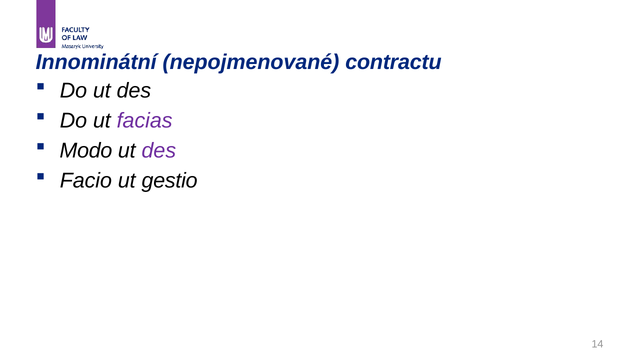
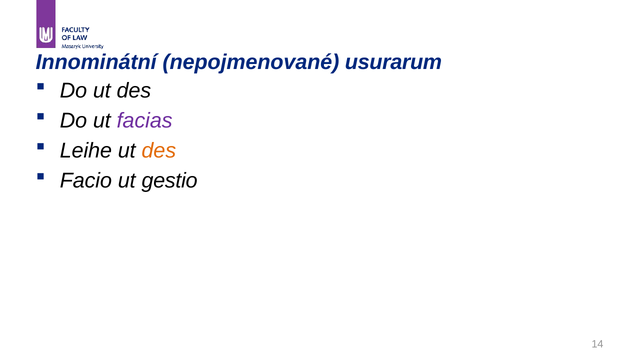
contractu: contractu -> usurarum
Modo: Modo -> Leihe
des at (159, 151) colour: purple -> orange
